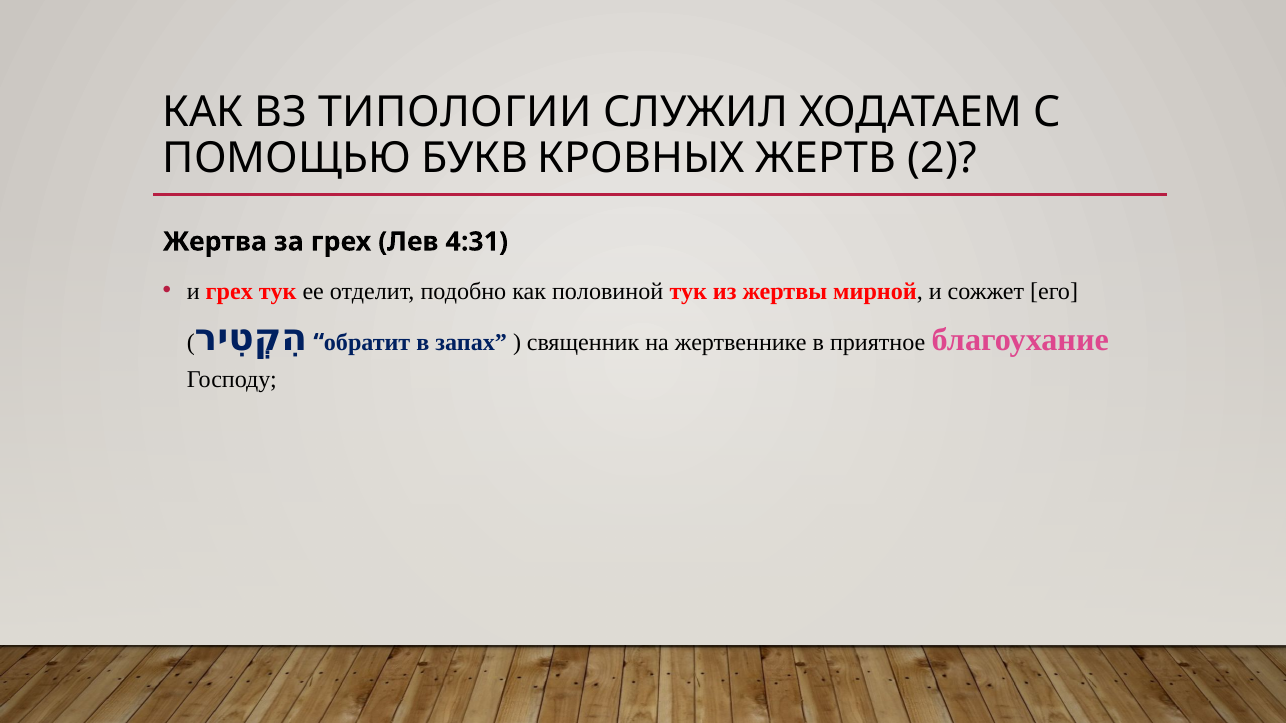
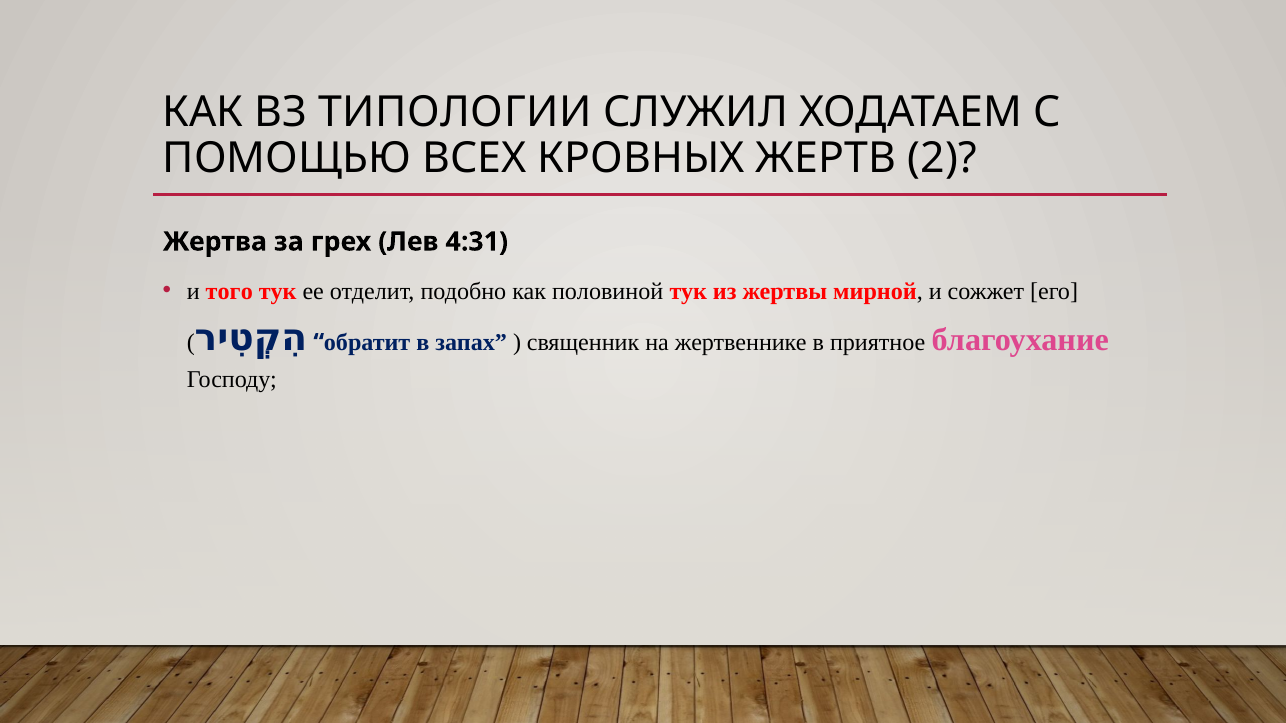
БУКВ: БУКВ -> ВСЕХ
и грех: грех -> того
